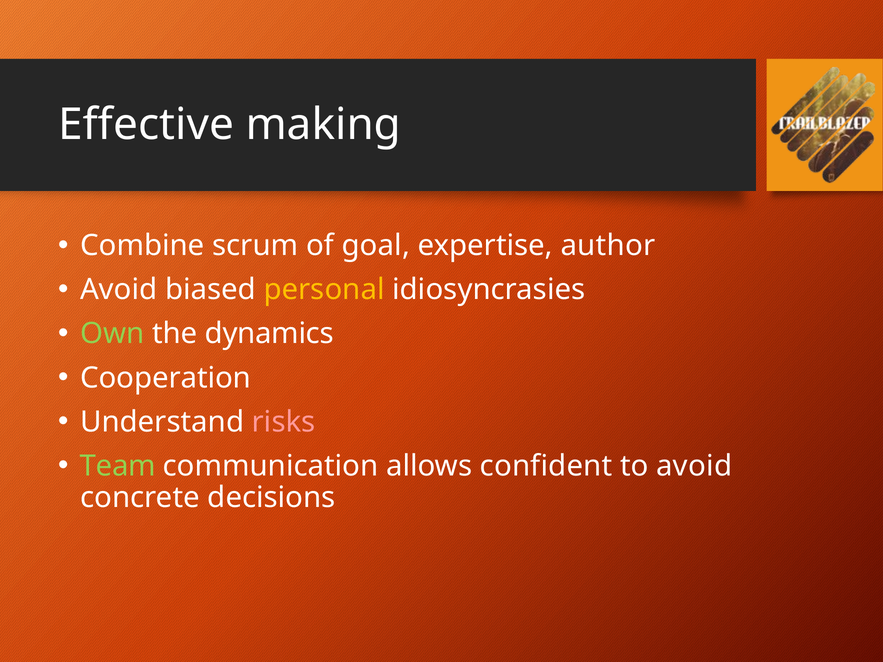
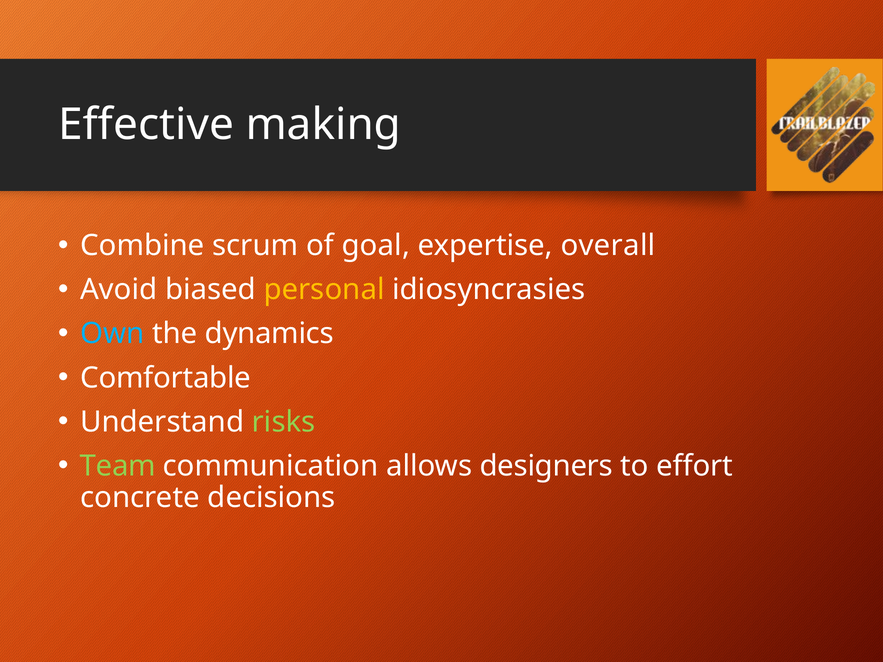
author: author -> overall
Own colour: light green -> light blue
Cooperation: Cooperation -> Comfortable
risks colour: pink -> light green
confident: confident -> designers
to avoid: avoid -> effort
